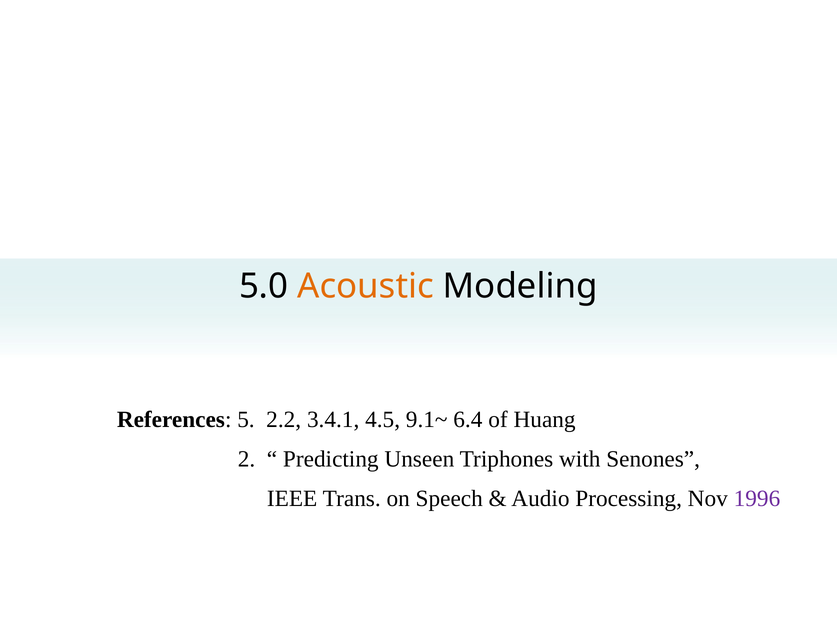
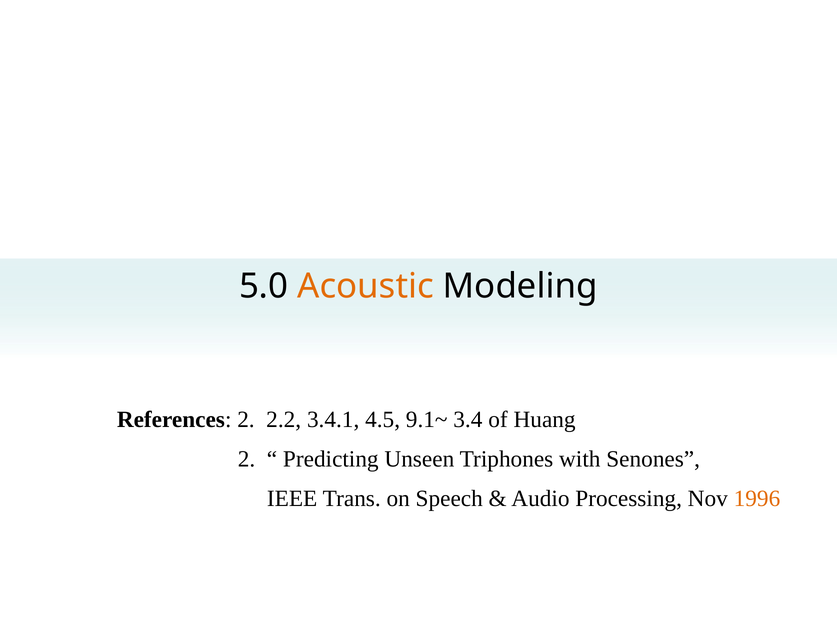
References 5: 5 -> 2
6.4: 6.4 -> 3.4
1996 colour: purple -> orange
